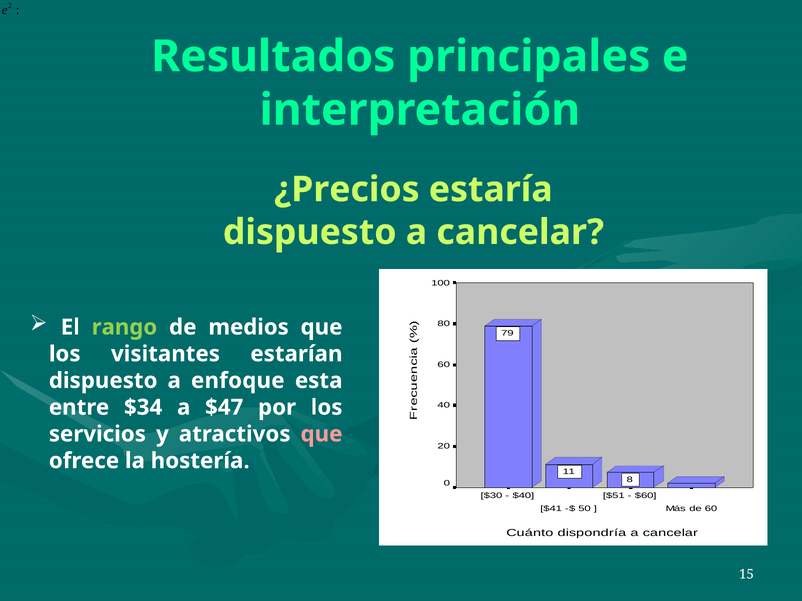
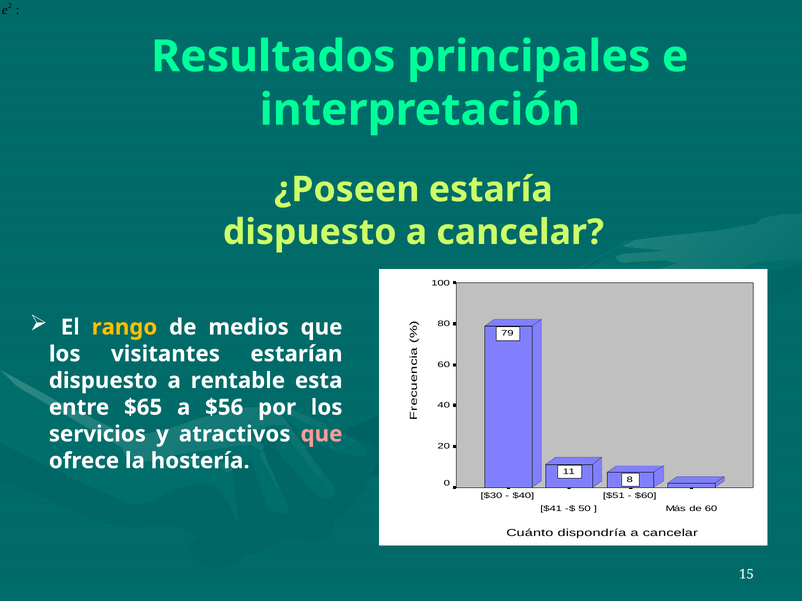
¿Precios: ¿Precios -> ¿Poseen
rango colour: light green -> yellow
enfoque: enfoque -> rentable
$34: $34 -> $65
$47: $47 -> $56
